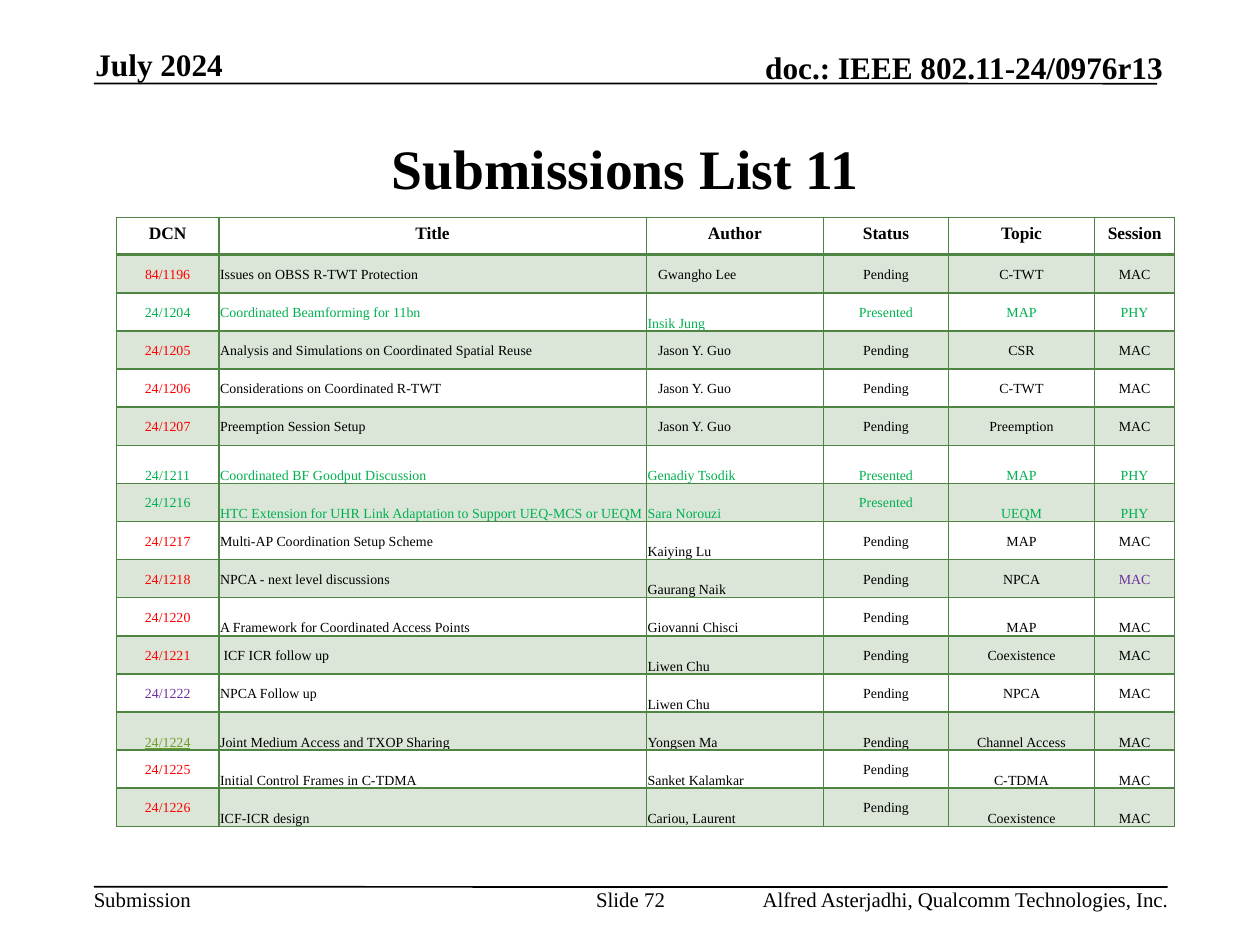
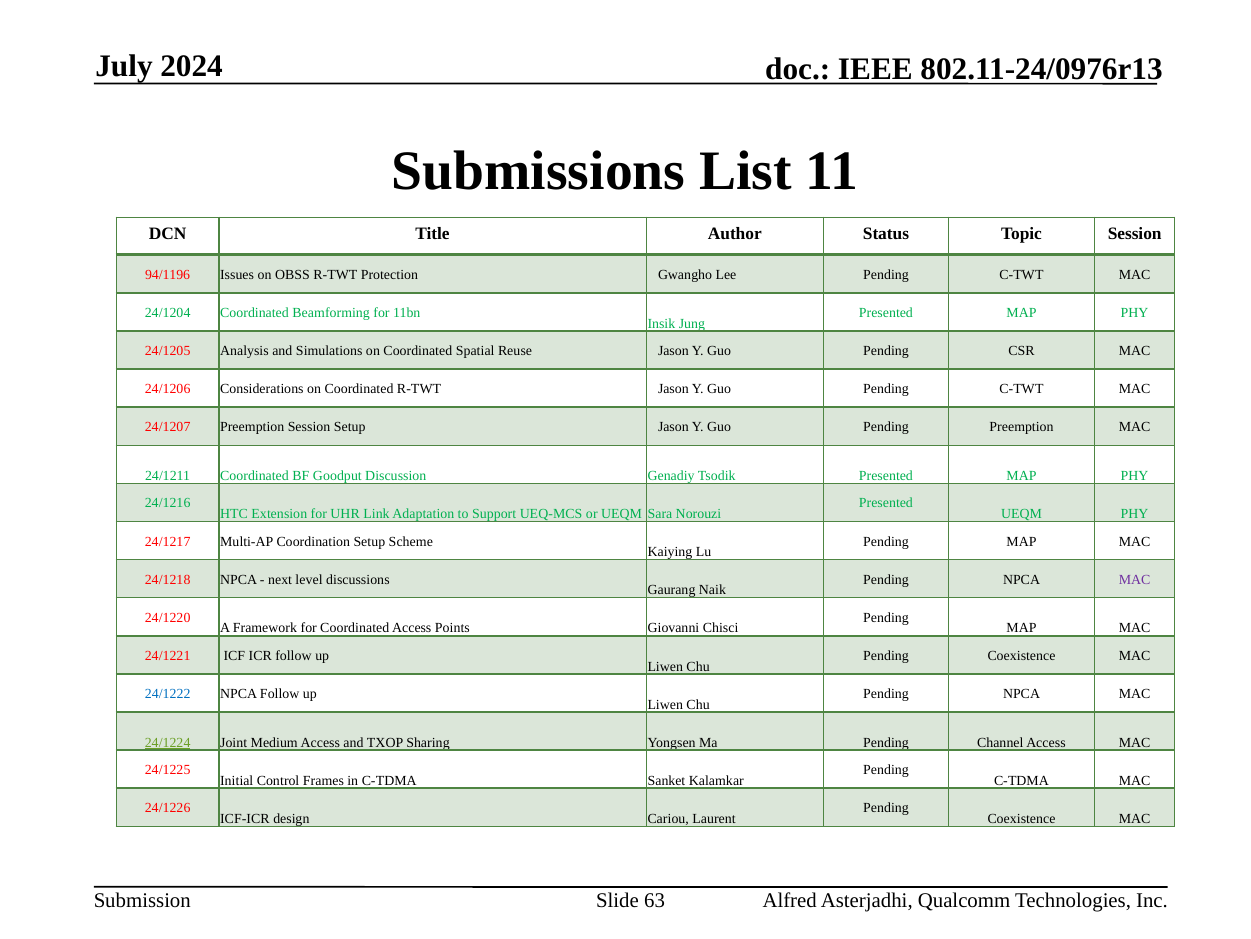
84/1196: 84/1196 -> 94/1196
24/1222 colour: purple -> blue
72: 72 -> 63
